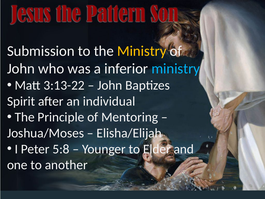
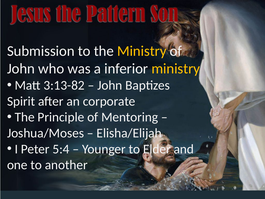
ministry at (176, 69) colour: light blue -> yellow
3:13-22: 3:13-22 -> 3:13-82
individual: individual -> corporate
5:8: 5:8 -> 5:4
